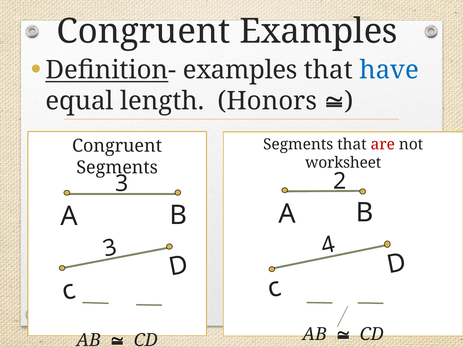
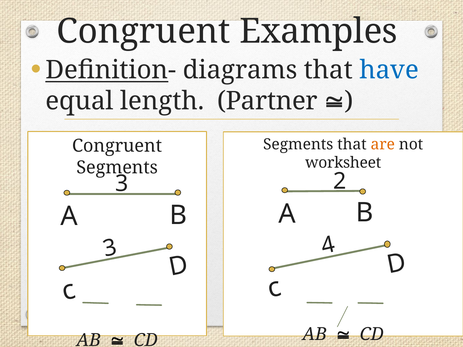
Definition- examples: examples -> diagrams
Honors: Honors -> Partner
are colour: red -> orange
